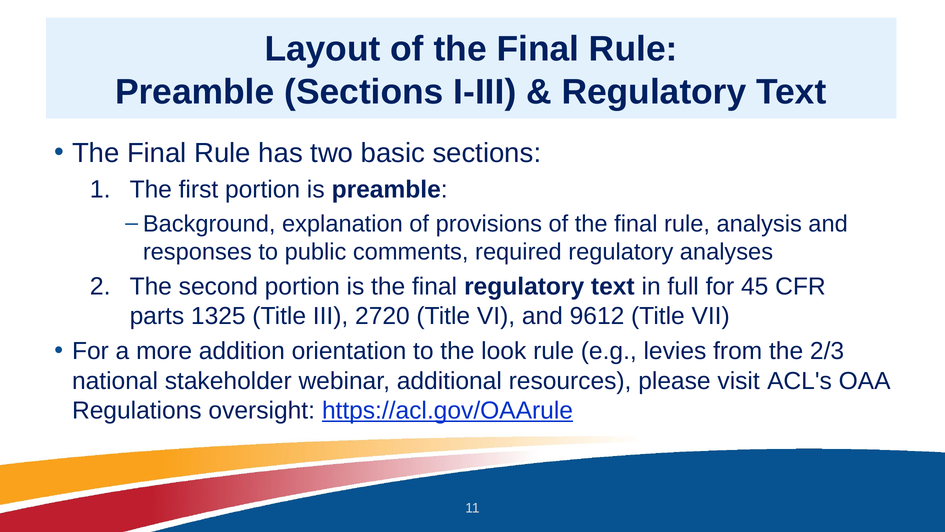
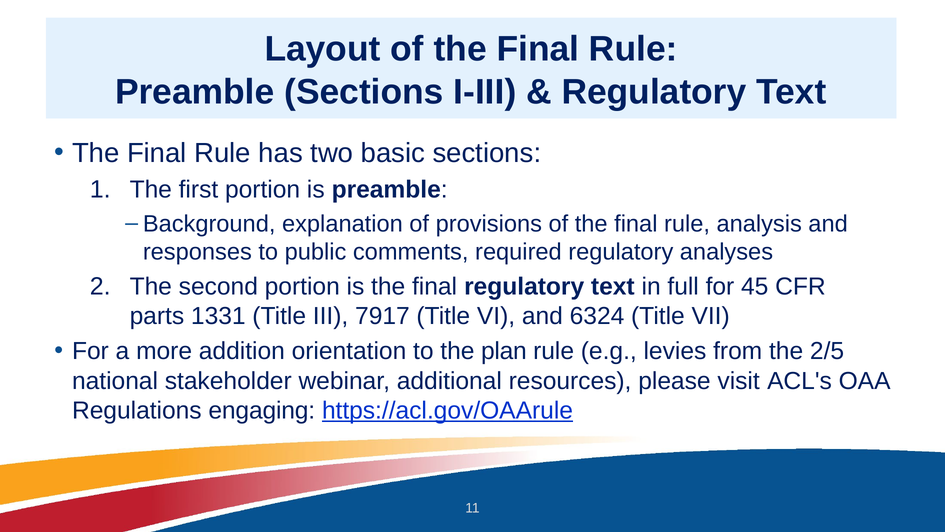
1325: 1325 -> 1331
2720: 2720 -> 7917
9612: 9612 -> 6324
look: look -> plan
2/3: 2/3 -> 2/5
oversight: oversight -> engaging
